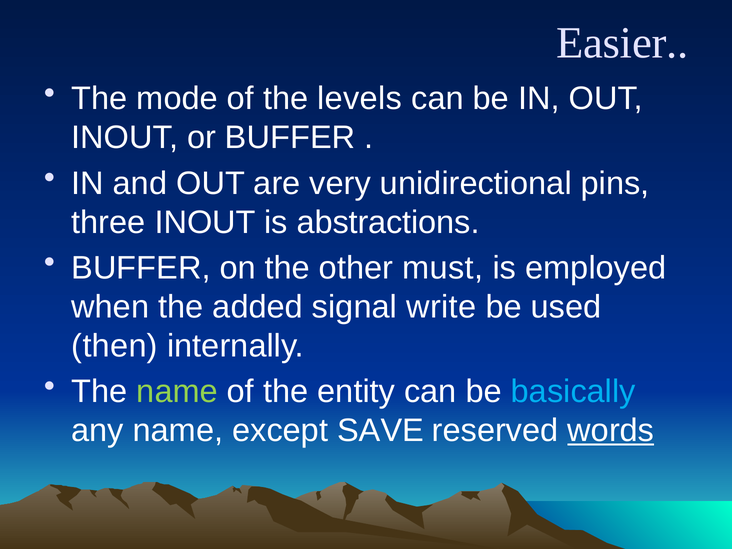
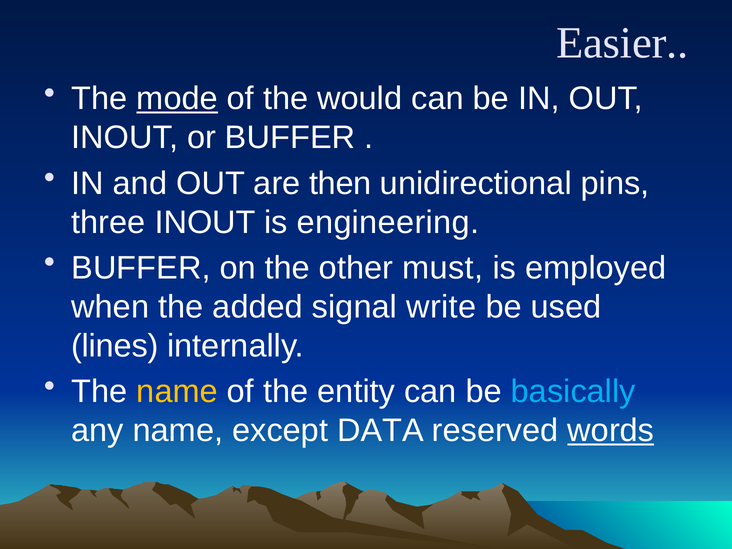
mode underline: none -> present
levels: levels -> would
very: very -> then
abstractions: abstractions -> engineering
then: then -> lines
name at (177, 392) colour: light green -> yellow
SAVE: SAVE -> DATA
